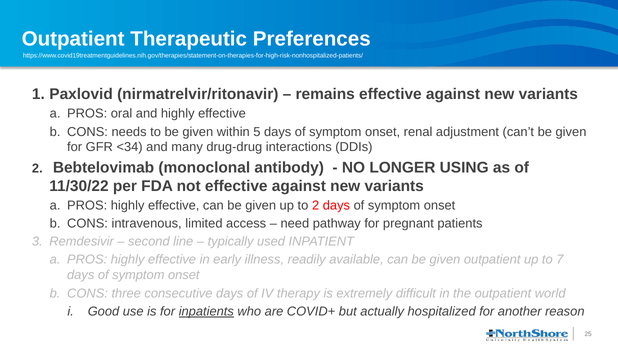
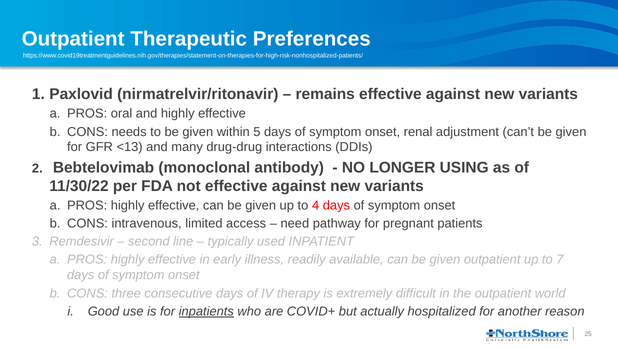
<34: <34 -> <13
to 2: 2 -> 4
